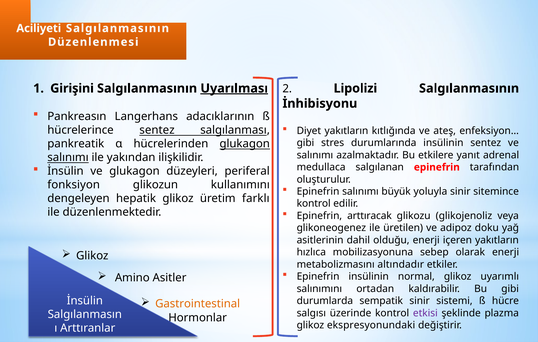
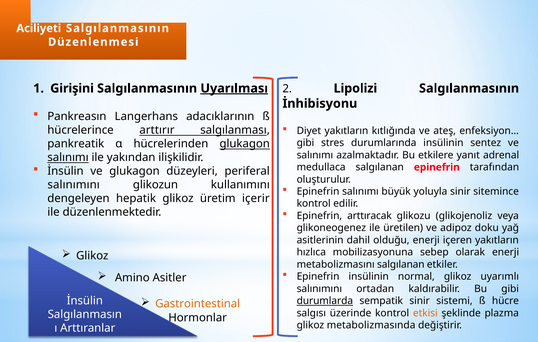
hücrelerince sentez: sentez -> arttırır
fonksiyon at (74, 185): fonksiyon -> salınımını
farklı: farklı -> içerir
metabolizmasını altındadır: altındadır -> salgılanan
durumlarda underline: none -> present
etkisi colour: purple -> orange
ekspresyonundaki: ekspresyonundaki -> metabolizmasında
